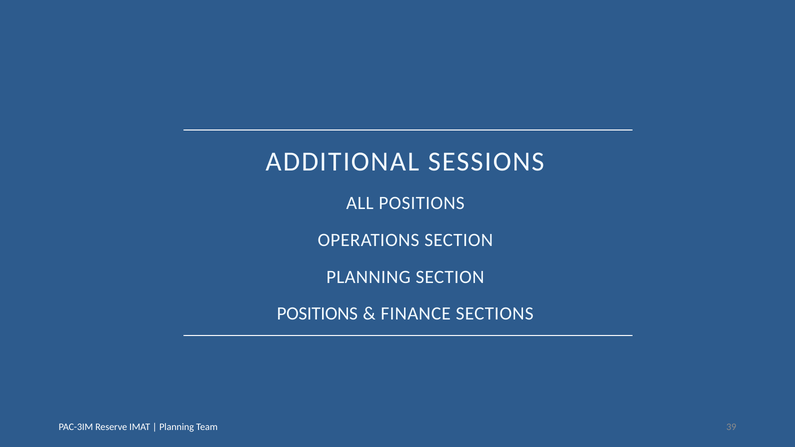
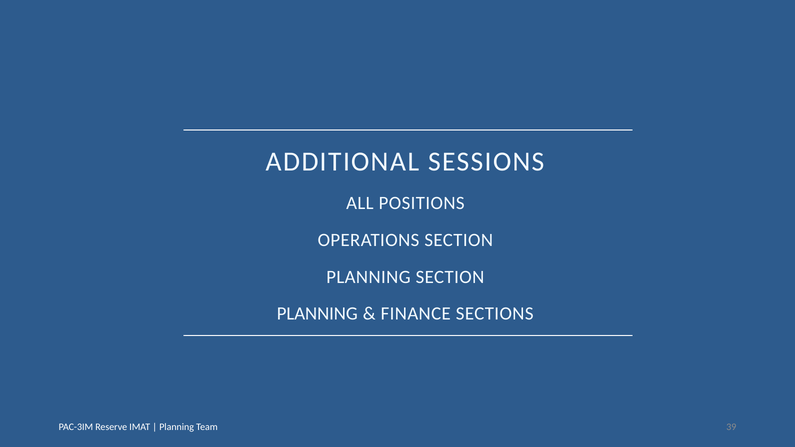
POSITIONS at (317, 314): POSITIONS -> PLANNING
